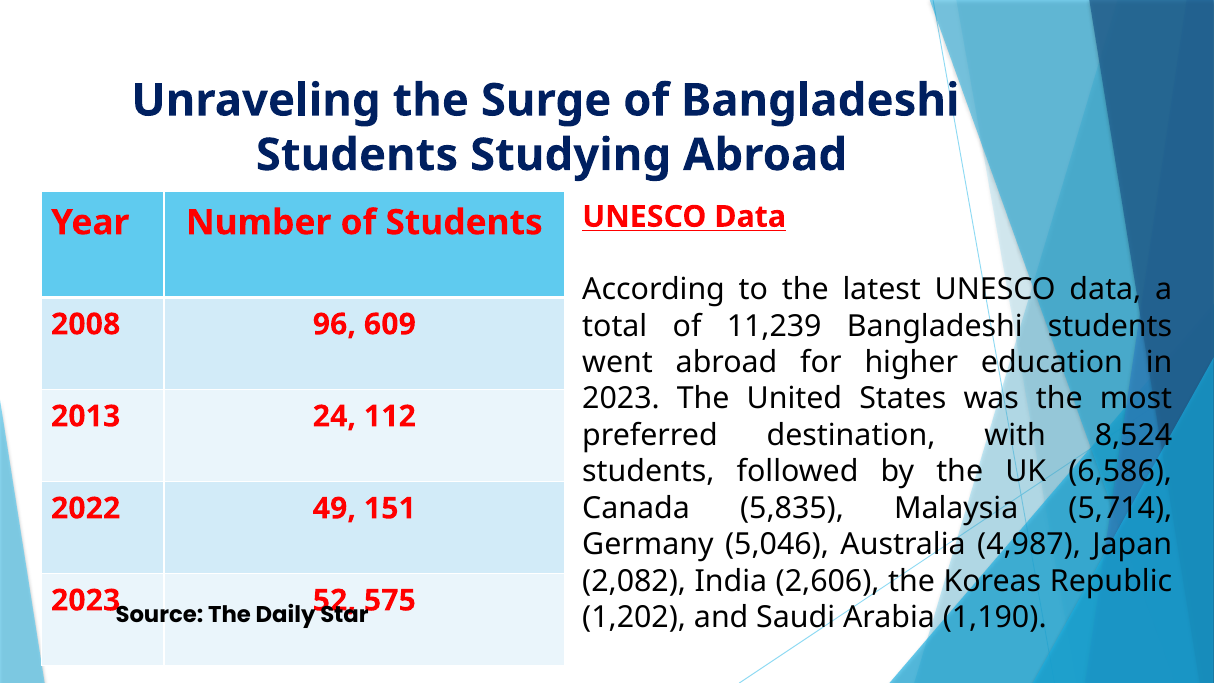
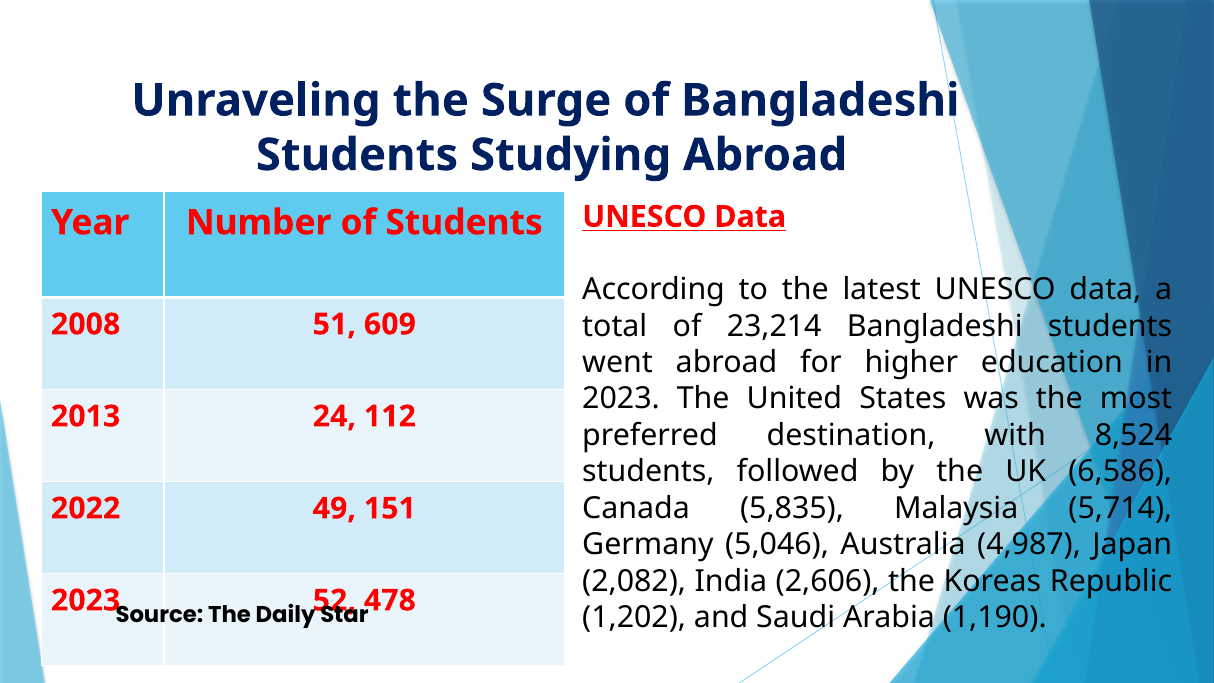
11,239: 11,239 -> 23,214
96: 96 -> 51
575: 575 -> 478
